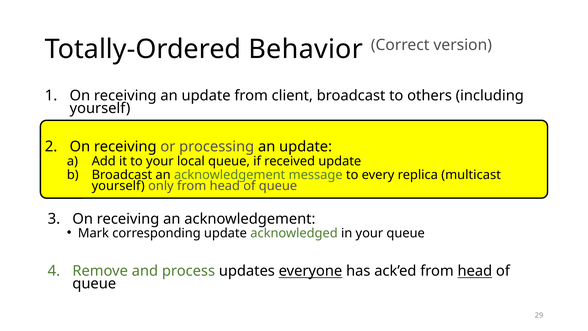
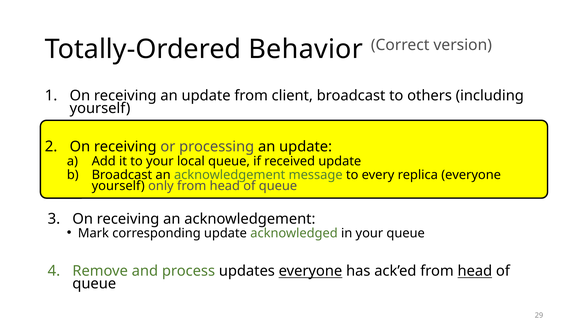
replica multicast: multicast -> everyone
